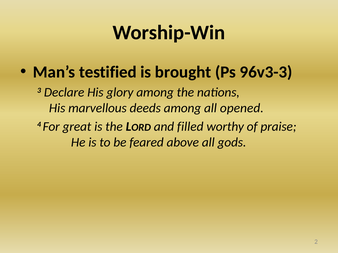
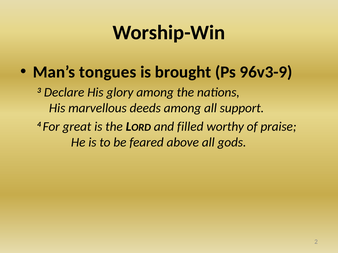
testified: testified -> tongues
96v3-3: 96v3-3 -> 96v3-9
opened: opened -> support
